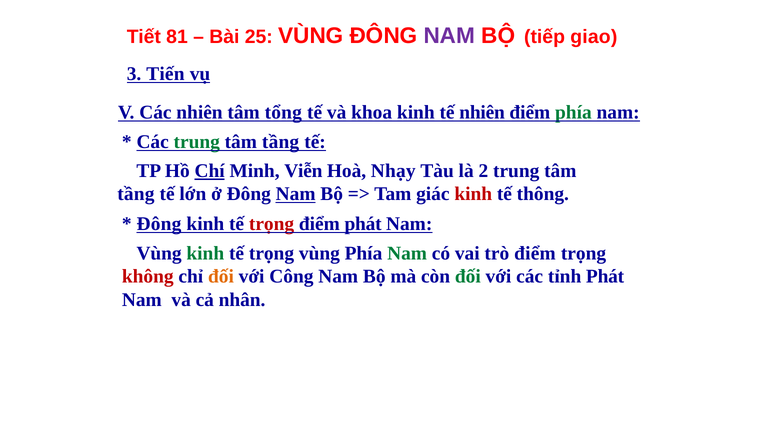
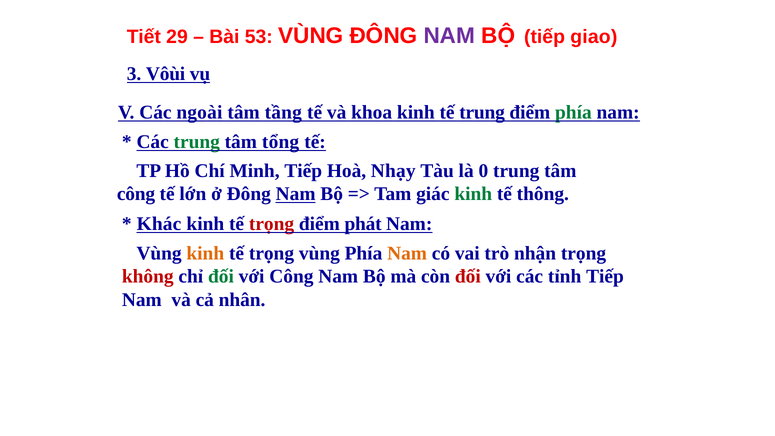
81: 81 -> 29
25: 25 -> 53
Tiến: Tiến -> Vôùi
Các nhiên: nhiên -> ngoài
tổng: tổng -> tầng
tế nhiên: nhiên -> trung
tầng at (281, 142): tầng -> tổng
Chí underline: present -> none
Minh Viễn: Viễn -> Tiếp
2: 2 -> 0
tầng at (136, 194): tầng -> công
kinh at (473, 194) colour: red -> green
Đông at (159, 224): Đông -> Khác
kinh at (205, 253) colour: green -> orange
Nam at (407, 253) colour: green -> orange
trò điểm: điểm -> nhận
đối at (221, 276) colour: orange -> green
đối at (468, 276) colour: green -> red
tỉnh Phát: Phát -> Tiếp
